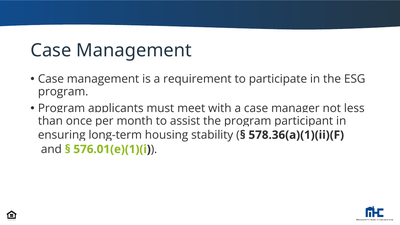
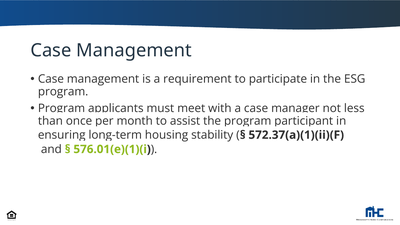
578.36(a)(1)(ii)(F: 578.36(a)(1)(ii)(F -> 572.37(a)(1)(ii)(F
